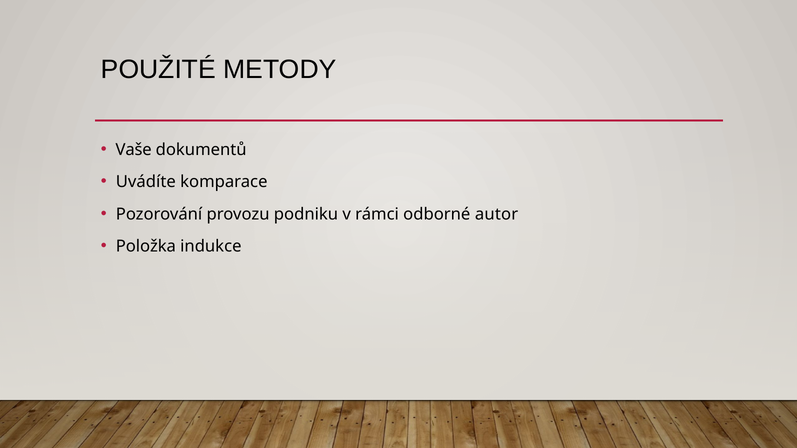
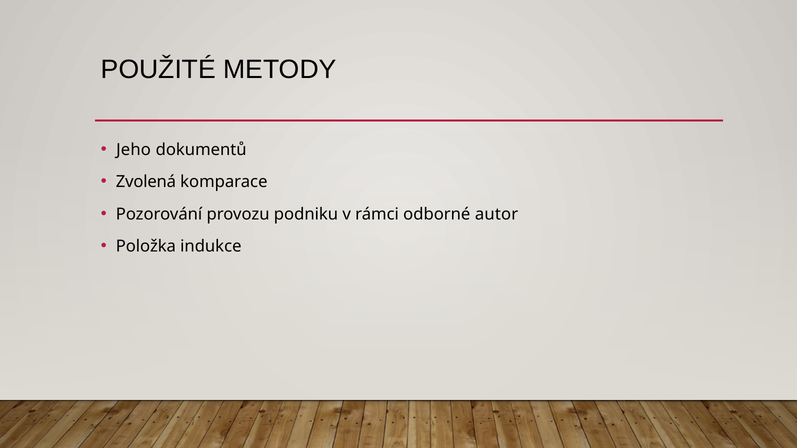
Vaše: Vaše -> Jeho
Uvádíte: Uvádíte -> Zvolená
